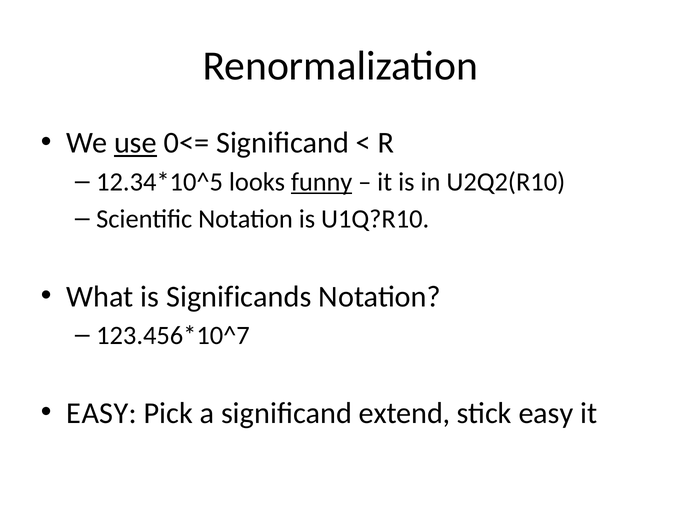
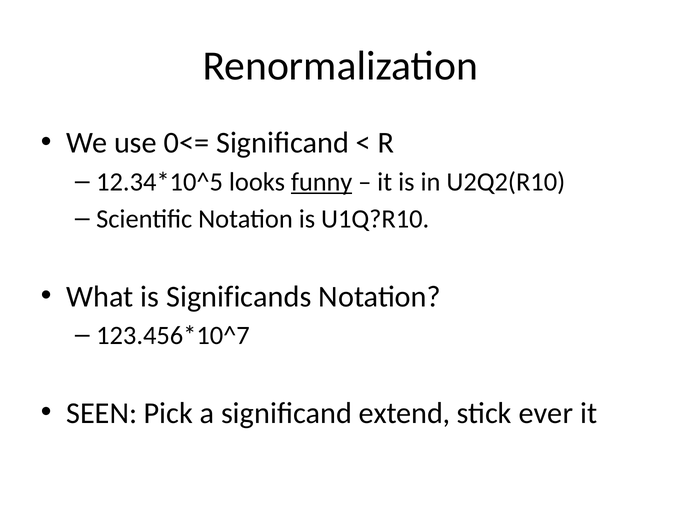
use underline: present -> none
EASY at (102, 413): EASY -> SEEN
stick easy: easy -> ever
